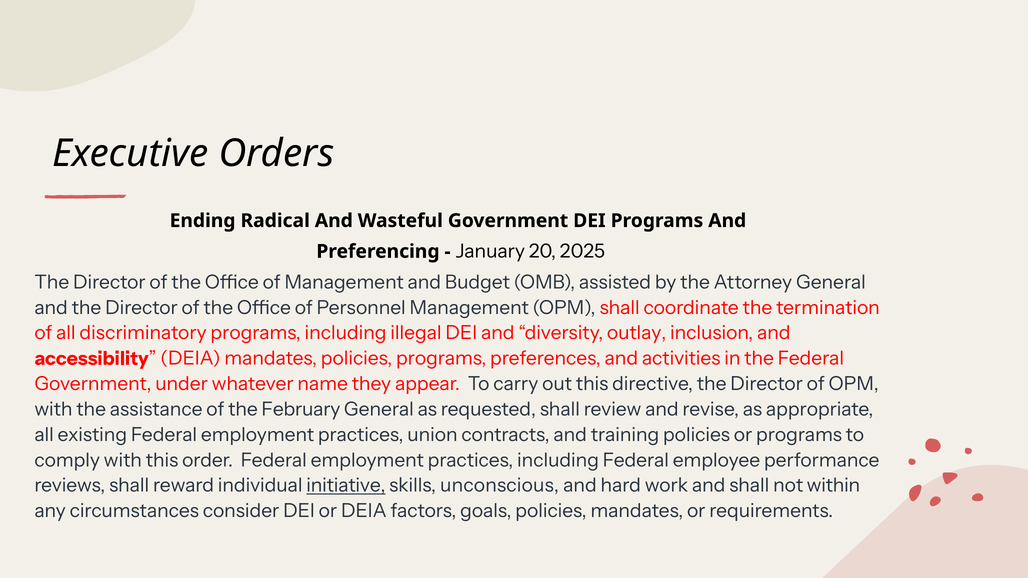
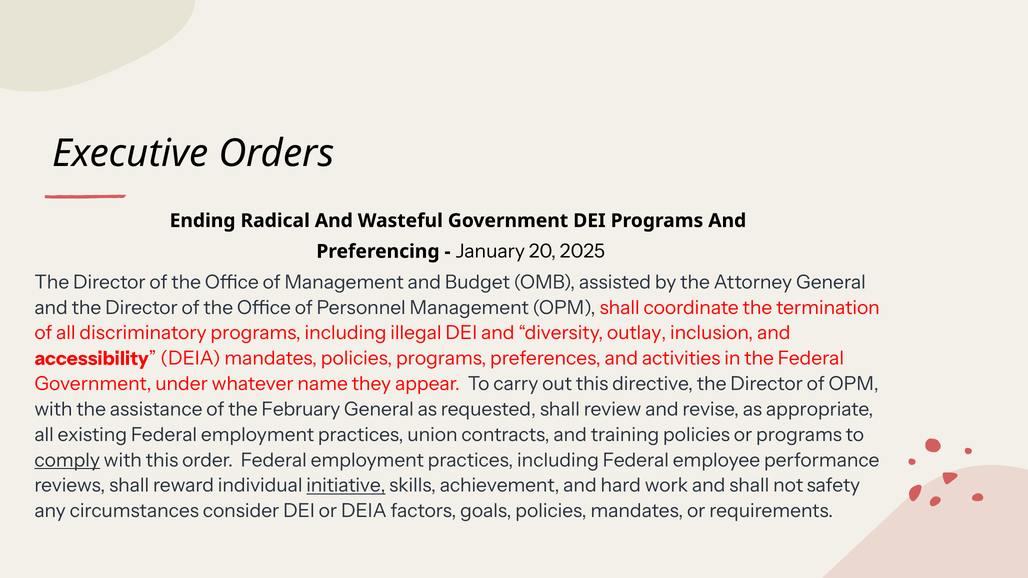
comply underline: none -> present
unconscious: unconscious -> achievement
within: within -> safety
